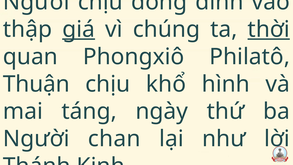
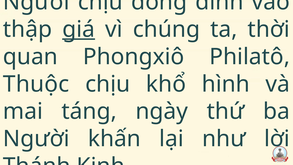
thời underline: present -> none
Thuận: Thuận -> Thuộc
chan: chan -> khấn
